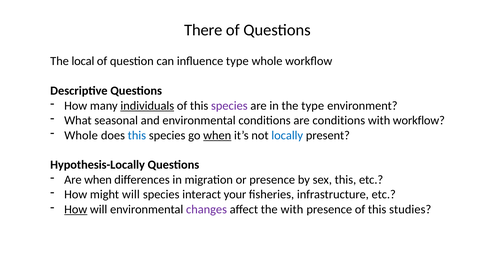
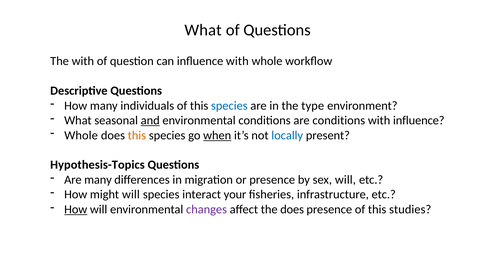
There at (203, 30): There -> What
The local: local -> with
influence type: type -> with
individuals underline: present -> none
species at (229, 106) colour: purple -> blue
and underline: none -> present
with workflow: workflow -> influence
this at (137, 135) colour: blue -> orange
Hypothesis-Locally: Hypothesis-Locally -> Hypothesis-Topics
Are when: when -> many
sex this: this -> will
the with: with -> does
